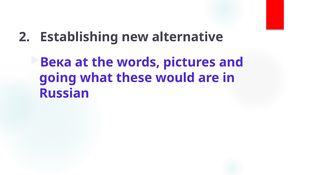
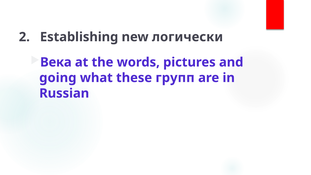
alternative: alternative -> логически
would: would -> групп
